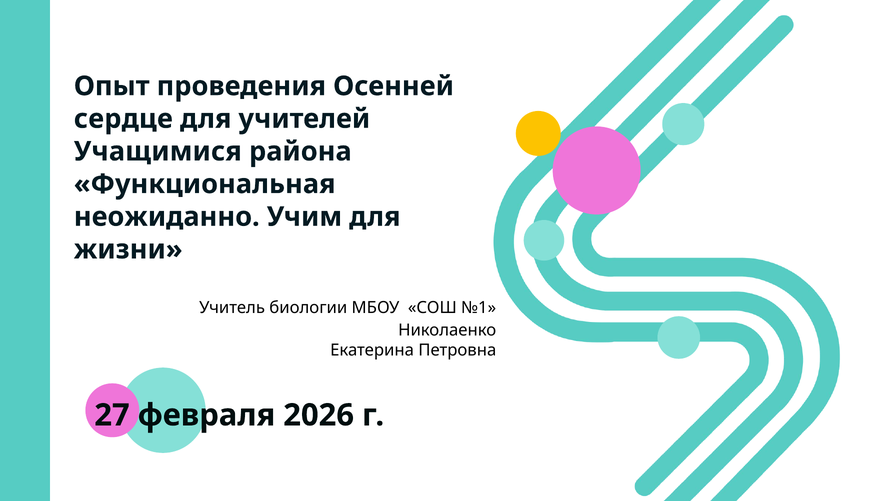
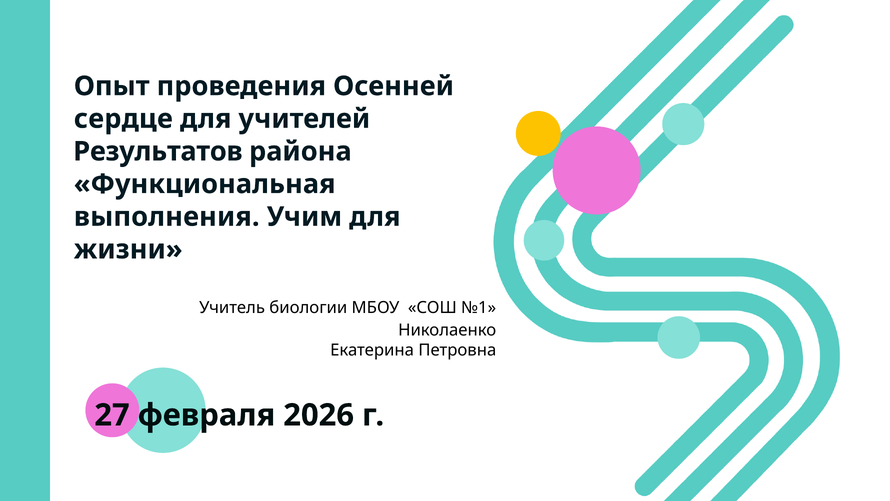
Учащимися: Учащимися -> Результатов
неожиданно: неожиданно -> выполнения
